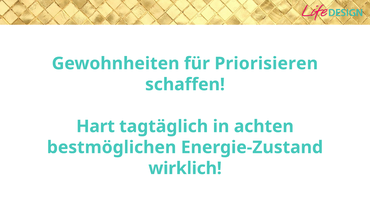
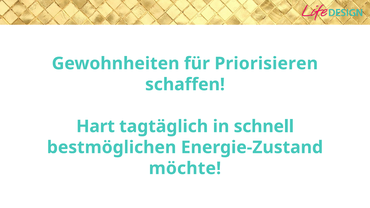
achten: achten -> schnell
wirklich: wirklich -> möchte
